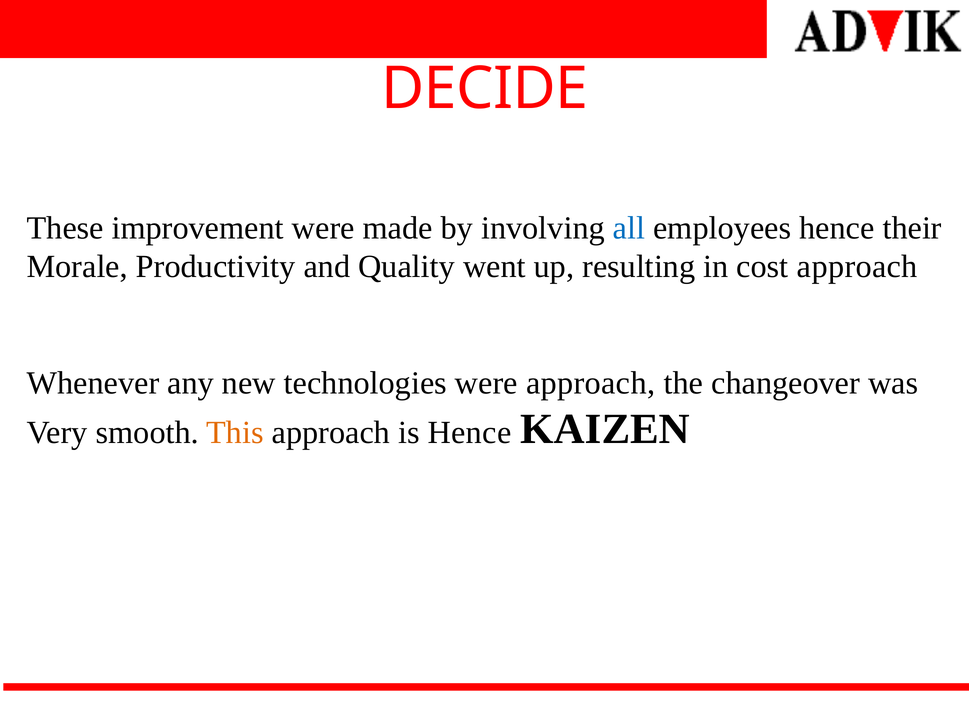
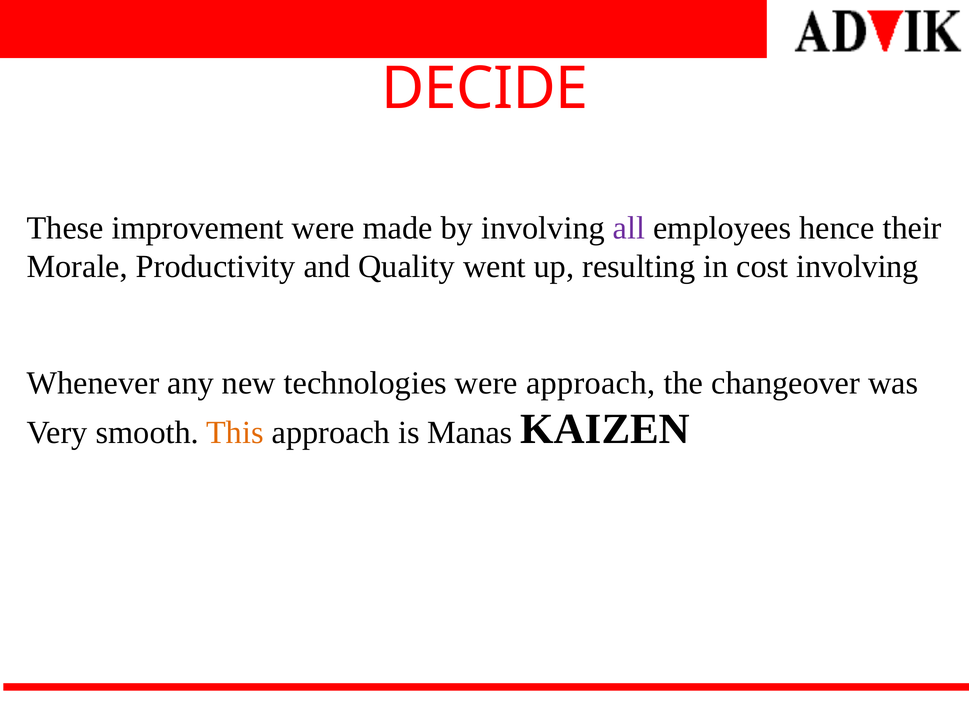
all colour: blue -> purple
cost approach: approach -> involving
is Hence: Hence -> Manas
